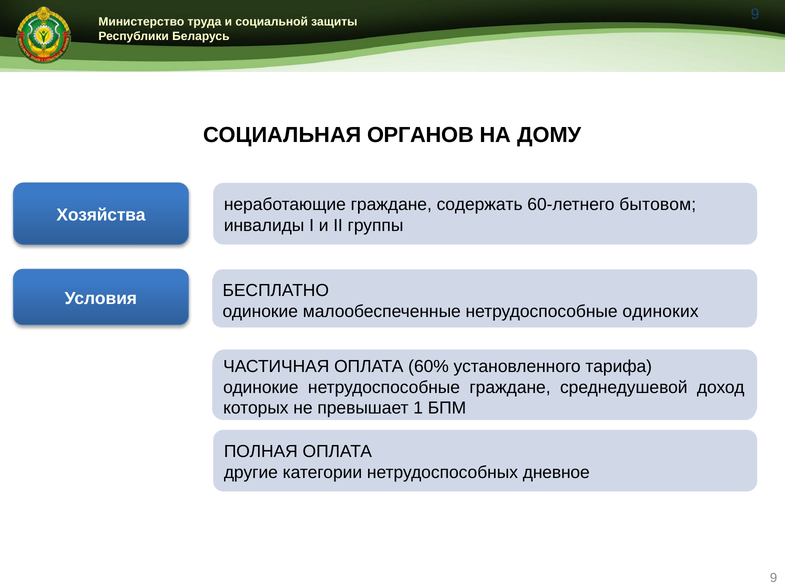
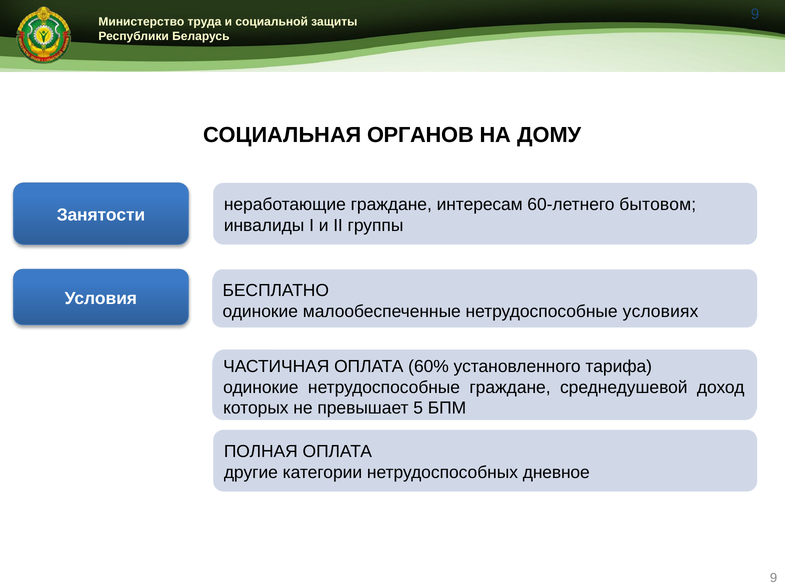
содержать: содержать -> интересам
Хозяйства: Хозяйства -> Занятости
одиноких: одиноких -> условиях
1: 1 -> 5
